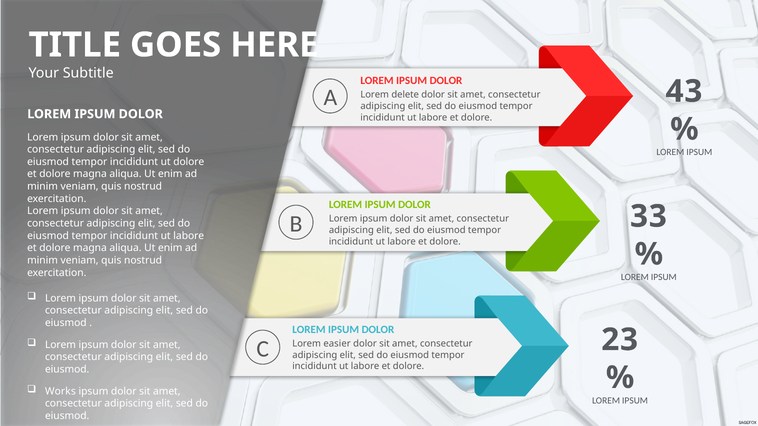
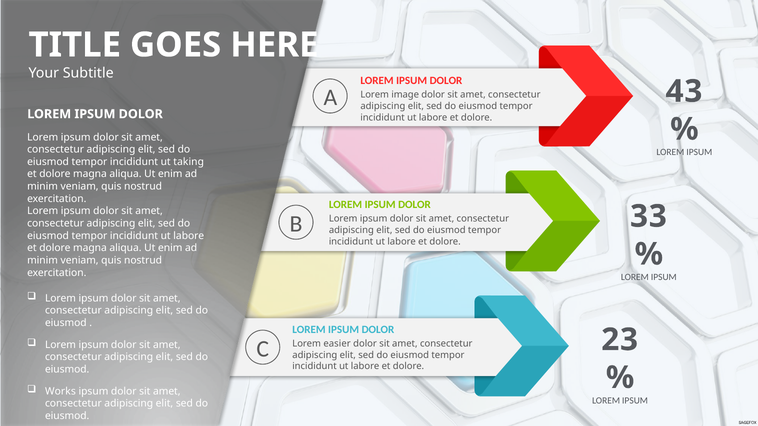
delete: delete -> image
ut dolore: dolore -> taking
